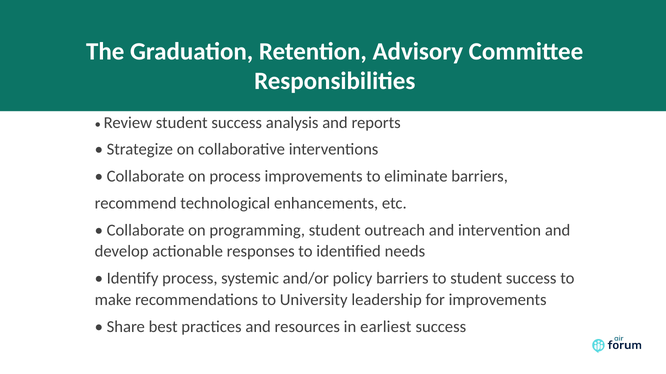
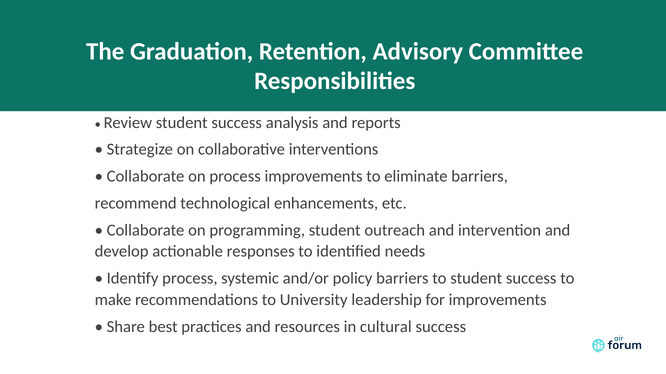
earliest: earliest -> cultural
